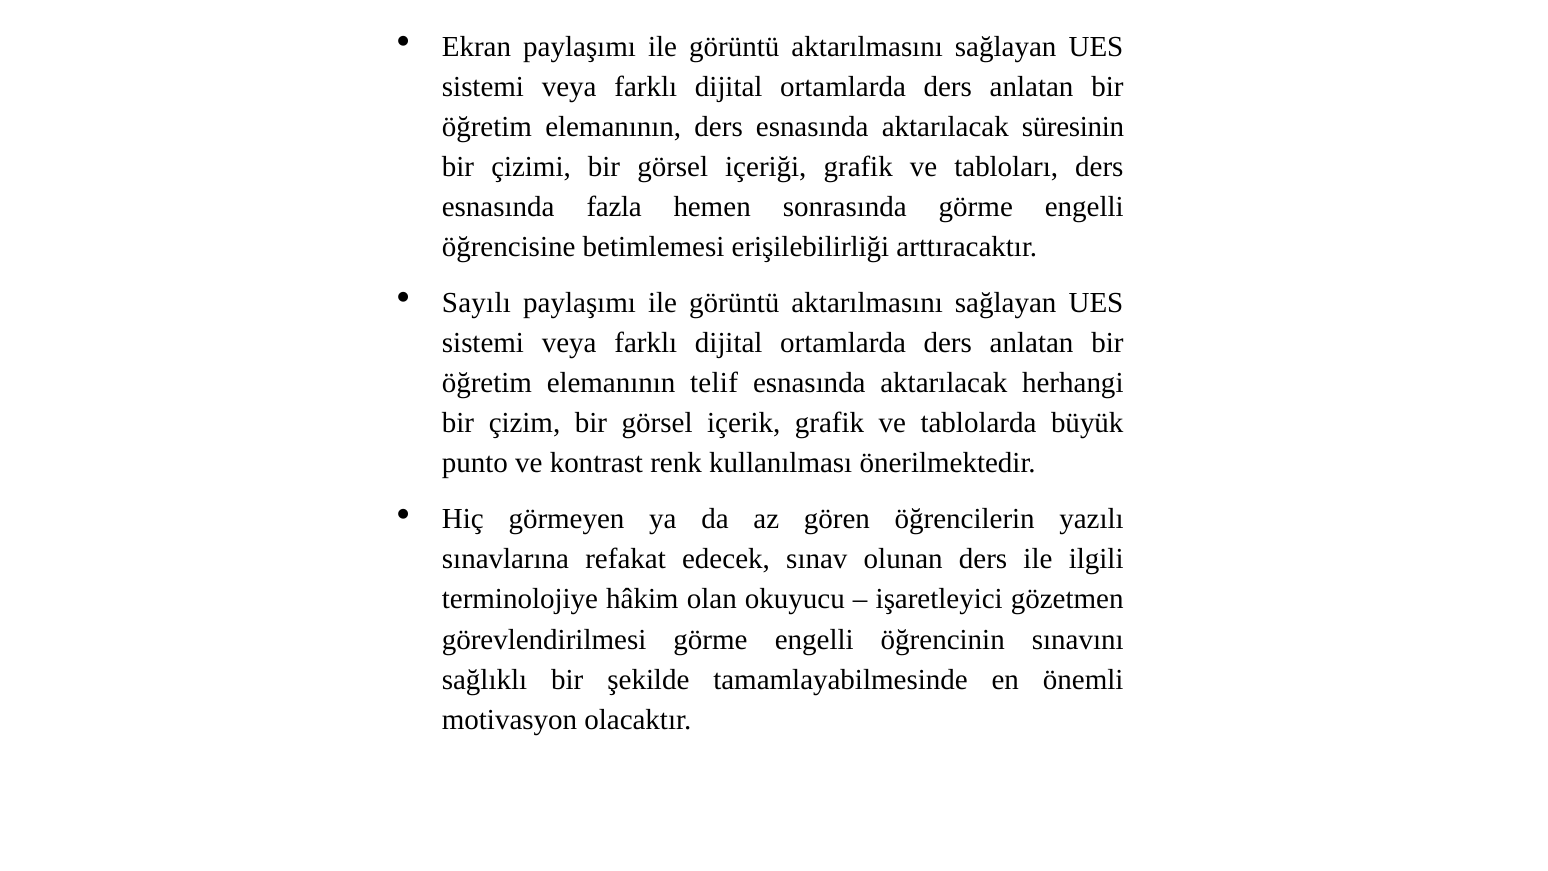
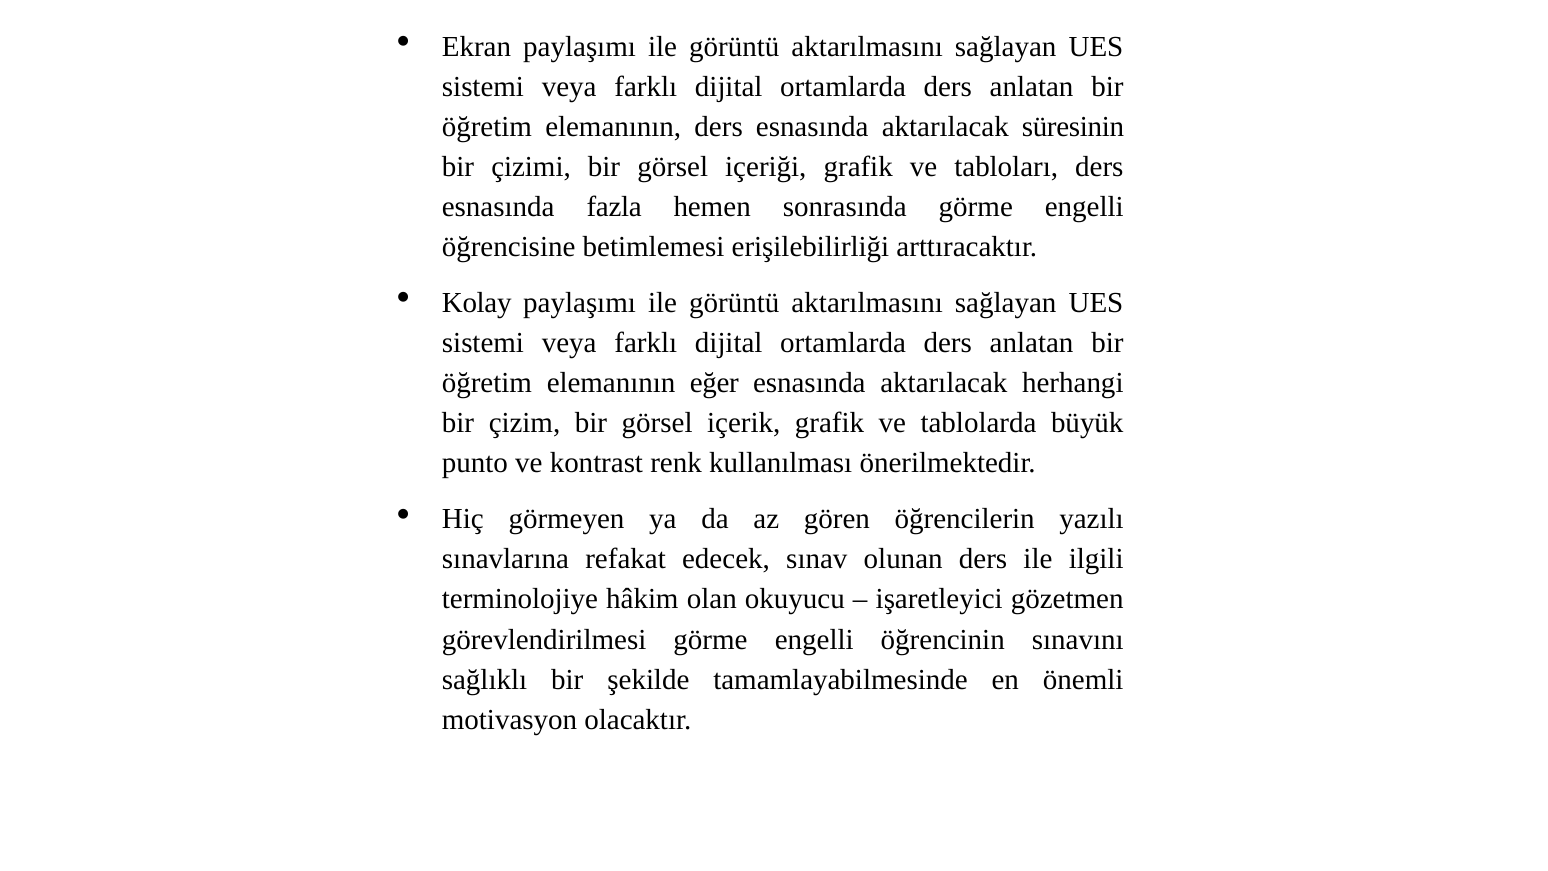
Sayılı: Sayılı -> Kolay
telif: telif -> eğer
